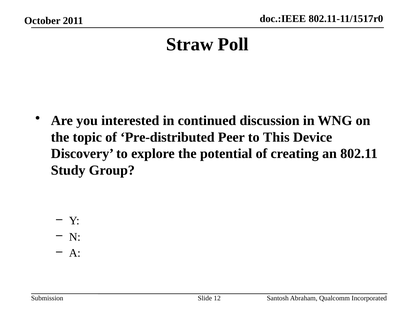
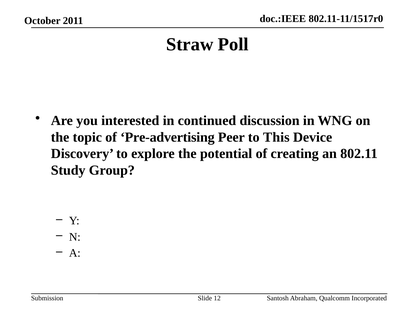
Pre-distributed: Pre-distributed -> Pre-advertising
